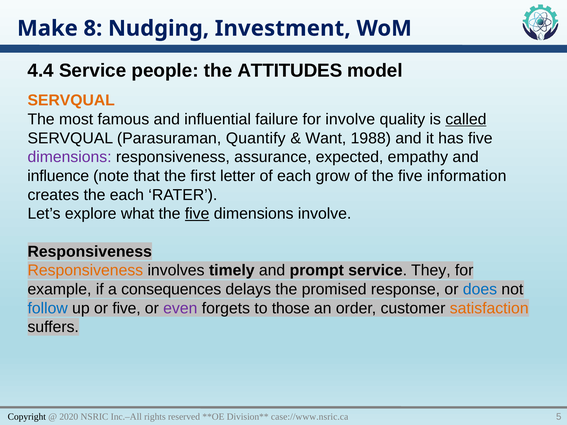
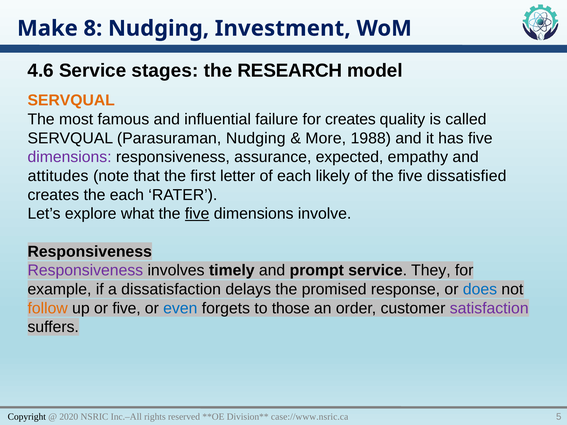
4.4: 4.4 -> 4.6
people: people -> stages
ATTITUDES: ATTITUDES -> RESEARCH
for involve: involve -> creates
called underline: present -> none
Parasuraman Quantify: Quantify -> Nudging
Want: Want -> More
influence: influence -> attitudes
grow: grow -> likely
information: information -> dissatisfied
Responsiveness at (85, 271) colour: orange -> purple
consequences: consequences -> dissatisfaction
follow colour: blue -> orange
even colour: purple -> blue
satisfaction colour: orange -> purple
